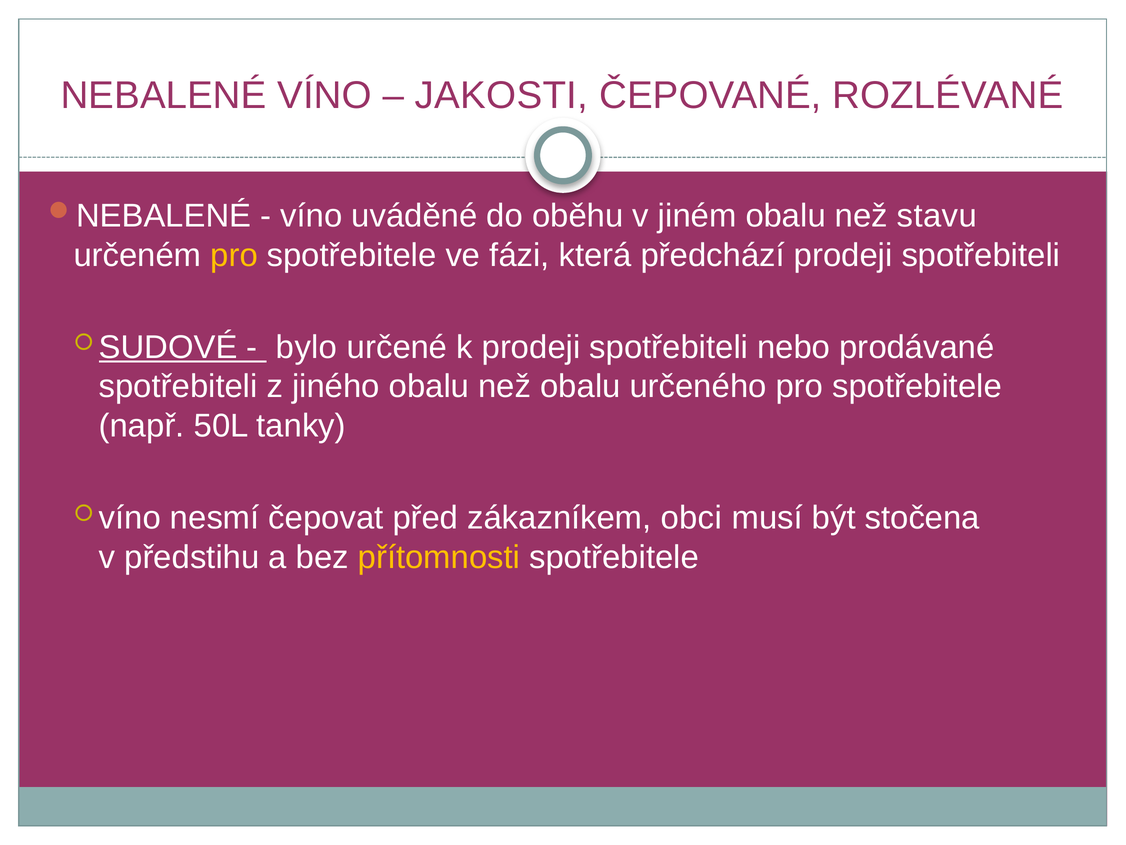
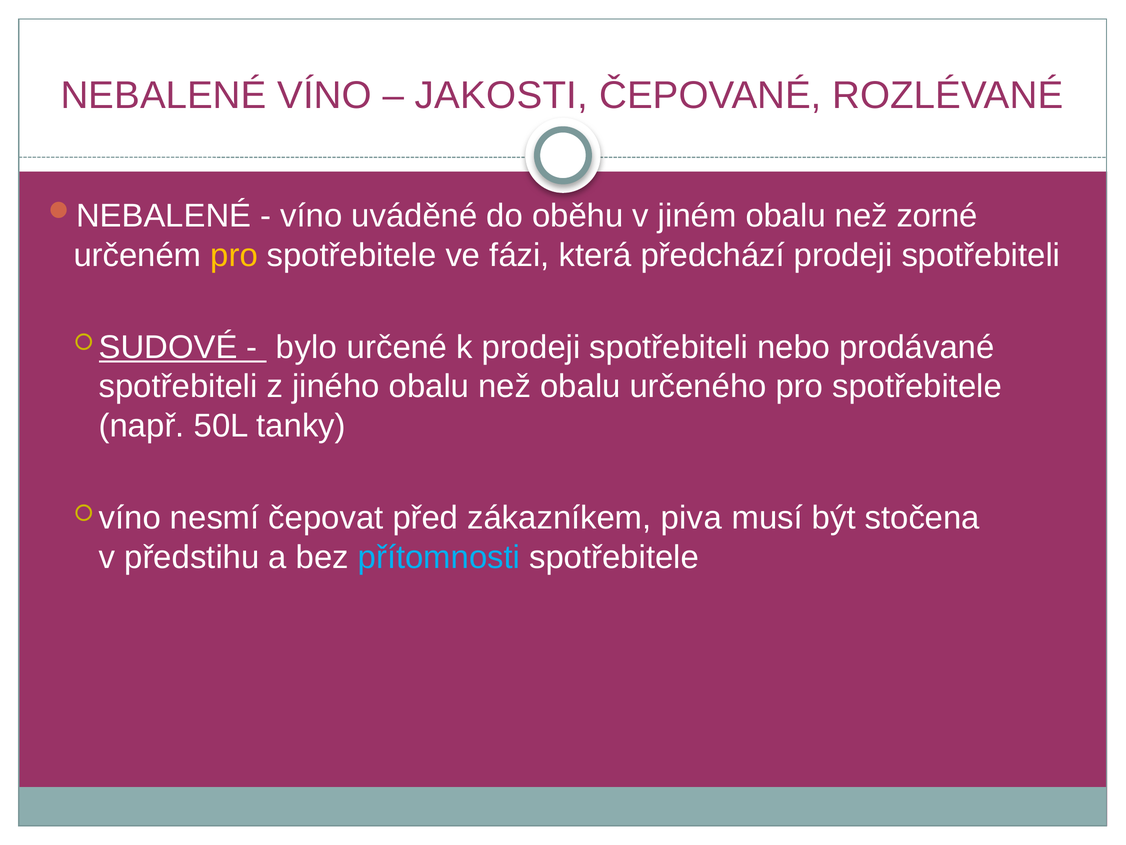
stavu: stavu -> zorné
obci: obci -> piva
přítomnosti colour: yellow -> light blue
